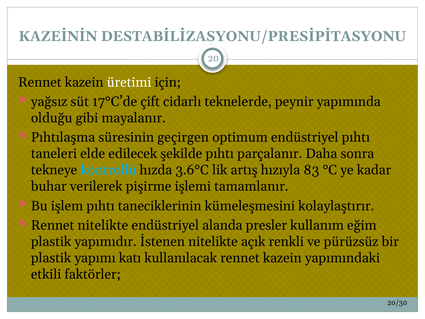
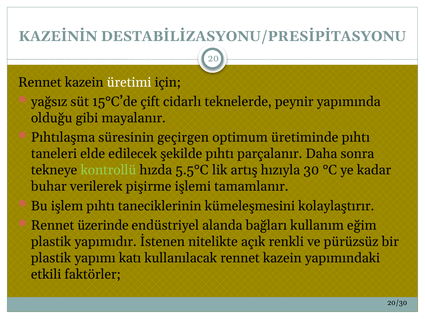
17°C’de: 17°C’de -> 15°C’de
optimum endüstriyel: endüstriyel -> üretiminde
kontrollü colour: light blue -> light green
3.6°C: 3.6°C -> 5.5°C
83: 83 -> 30
Rennet nitelikte: nitelikte -> üzerinde
presler: presler -> bağları
